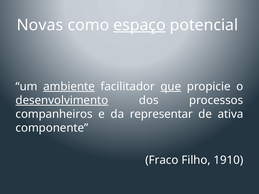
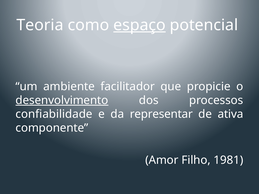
Novas: Novas -> Teoria
ambiente underline: present -> none
que underline: present -> none
companheiros: companheiros -> confiabilidade
Fraco: Fraco -> Amor
1910: 1910 -> 1981
